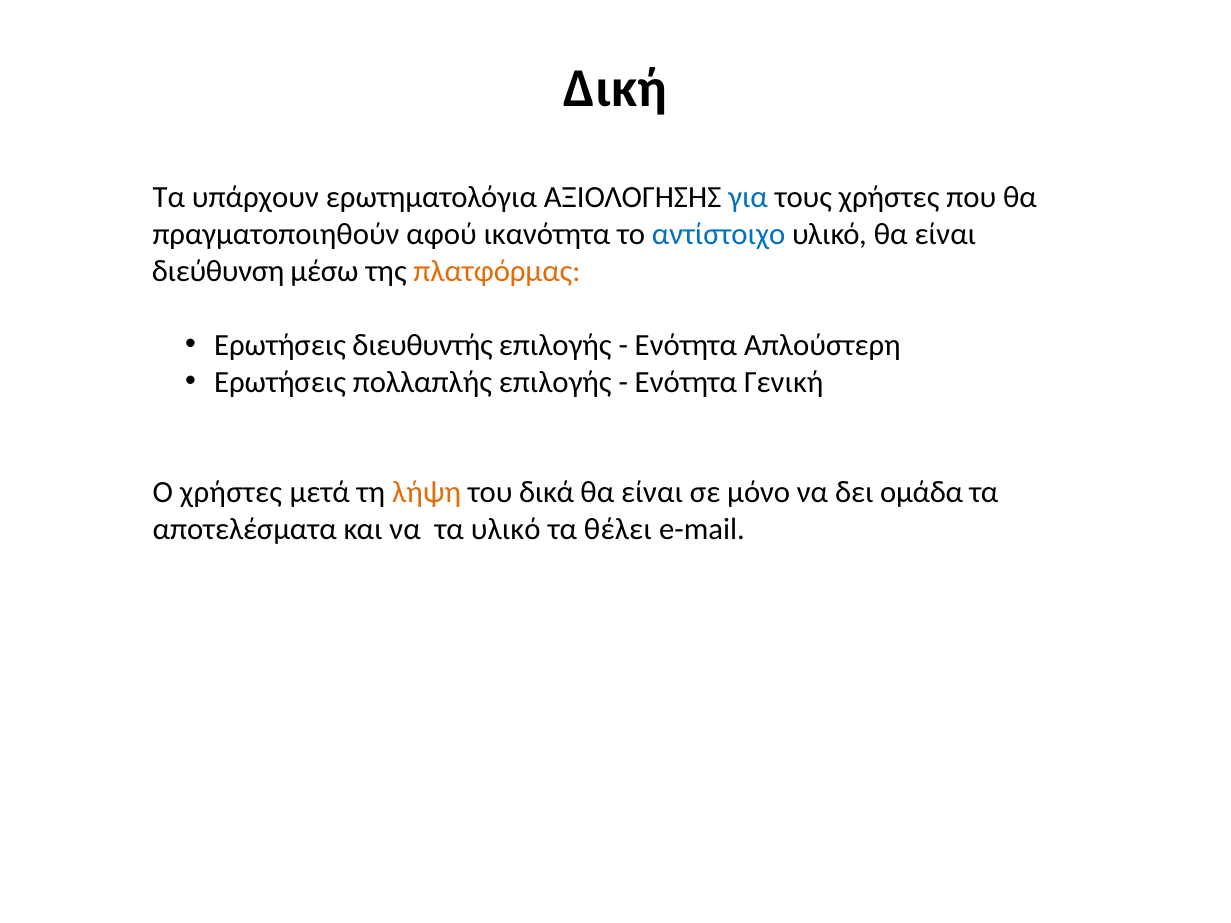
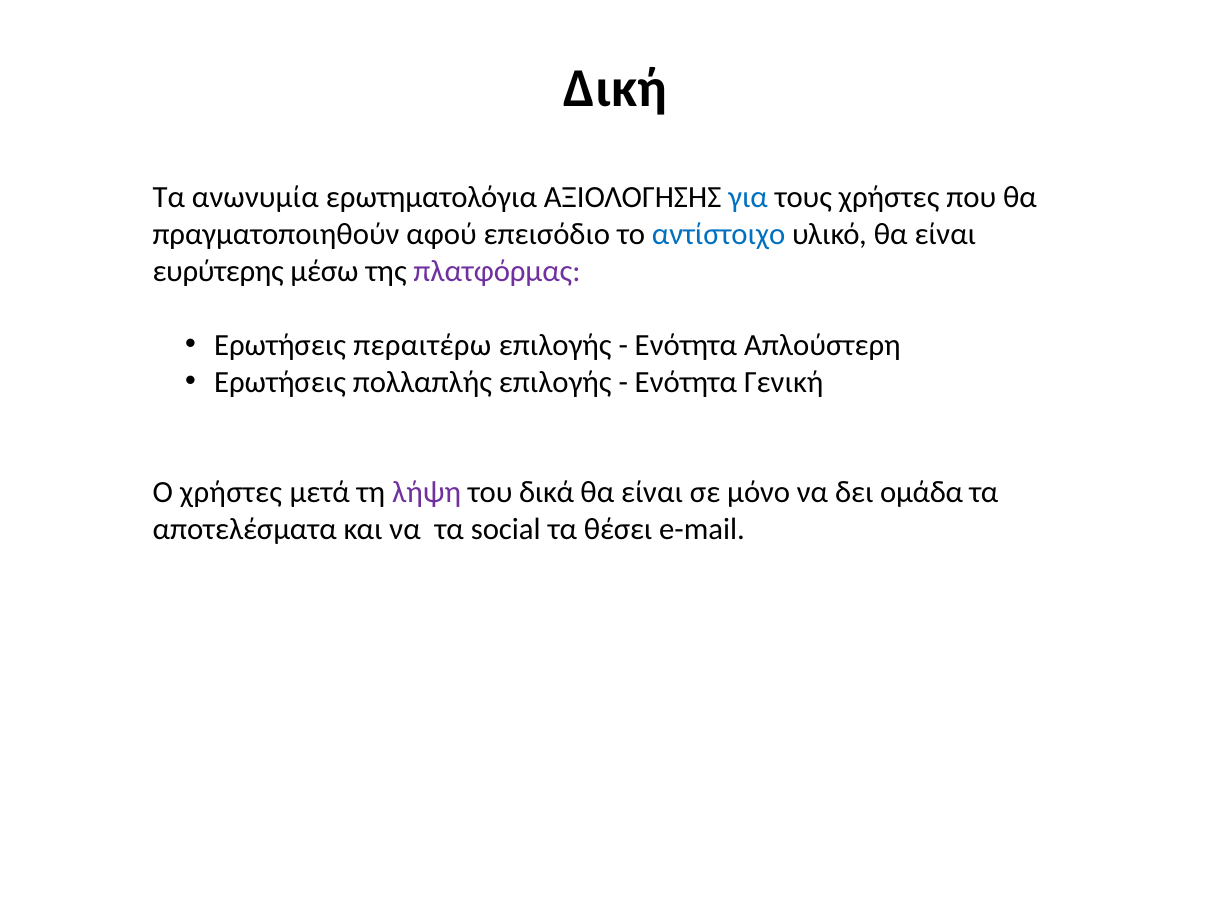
υπάρχουν: υπάρχουν -> ανωνυμία
ικανότητα: ικανότητα -> επεισόδιο
διεύθυνση: διεύθυνση -> ευρύτερης
πλατφόρμας colour: orange -> purple
διευθυντής: διευθυντής -> περαιτέρω
λήψη colour: orange -> purple
τα υλικό: υλικό -> social
θέλει: θέλει -> θέσει
